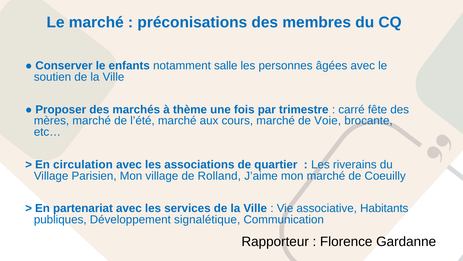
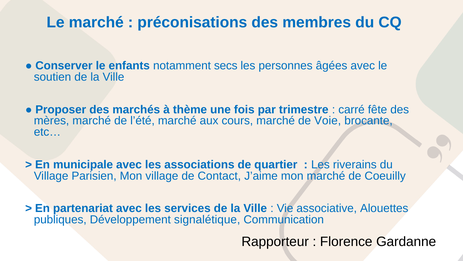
salle: salle -> secs
circulation: circulation -> municipale
Rolland: Rolland -> Contact
Habitants: Habitants -> Alouettes
